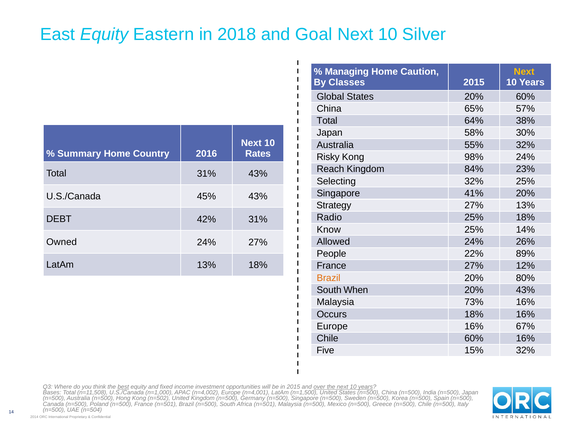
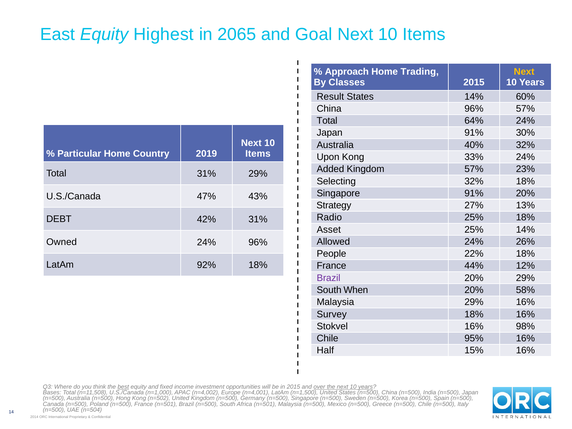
Eastern: Eastern -> Highest
2018: 2018 -> 2065
Silver at (424, 35): Silver -> Items
Managing: Managing -> Approach
Caution: Caution -> Trading
Global: Global -> Result
States 20%: 20% -> 14%
China 65%: 65% -> 96%
64% 38%: 38% -> 24%
Japan 58%: 58% -> 91%
55%: 55% -> 40%
Summary: Summary -> Particular
2016: 2016 -> 2019
Rates at (258, 154): Rates -> Items
Risky: Risky -> Upon
98%: 98% -> 33%
Reach: Reach -> Added
Kingdom 84%: 84% -> 57%
31% 43%: 43% -> 29%
32% 25%: 25% -> 18%
Singapore 41%: 41% -> 91%
45%: 45% -> 47%
Know: Know -> Asset
24% 27%: 27% -> 96%
22% 89%: 89% -> 18%
LatAm 13%: 13% -> 92%
France 27%: 27% -> 44%
Brazil at (329, 278) colour: orange -> purple
20% 80%: 80% -> 29%
20% 43%: 43% -> 58%
Malaysia 73%: 73% -> 29%
Occurs: Occurs -> Survey
Europe at (332, 326): Europe -> Stokvel
67%: 67% -> 98%
Chile 60%: 60% -> 95%
Five: Five -> Half
15% 32%: 32% -> 16%
